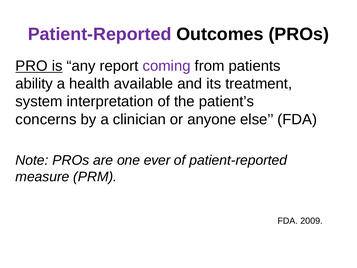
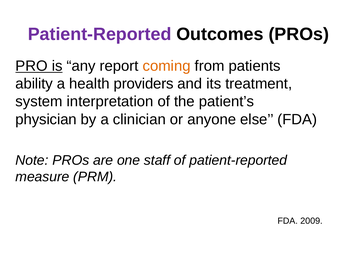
coming colour: purple -> orange
available: available -> providers
concerns: concerns -> physician
ever: ever -> staff
